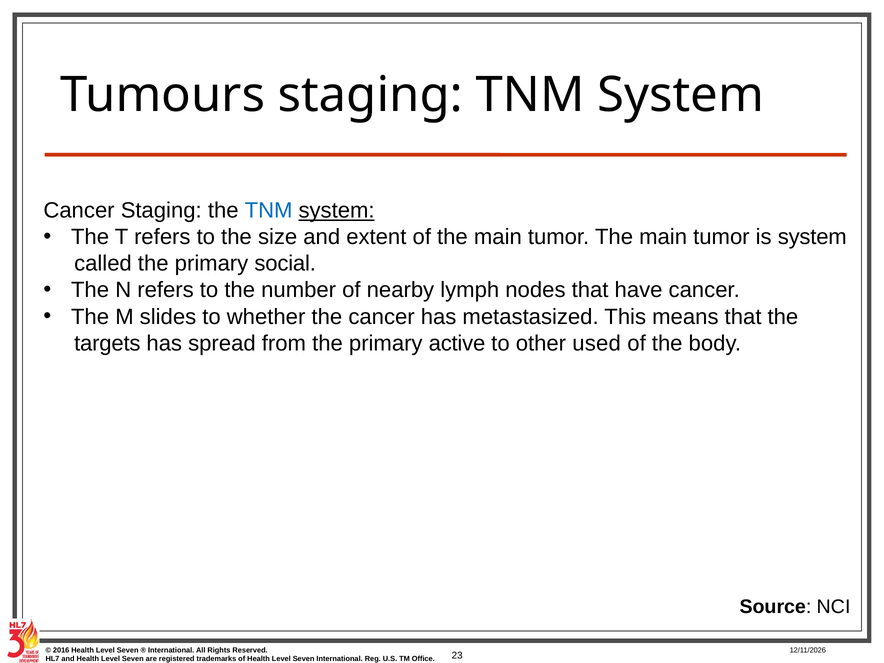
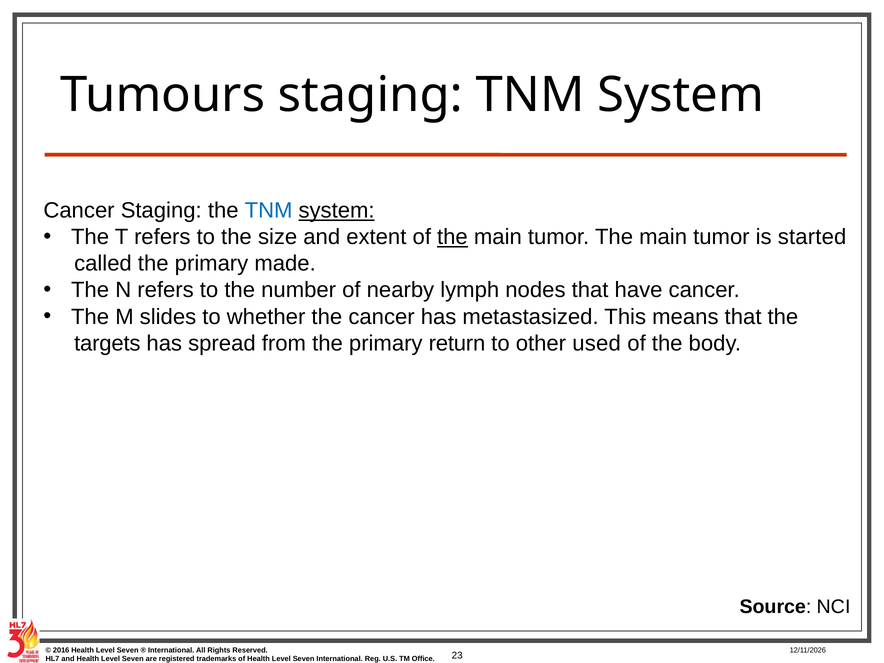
the at (452, 237) underline: none -> present
is system: system -> started
social: social -> made
active: active -> return
